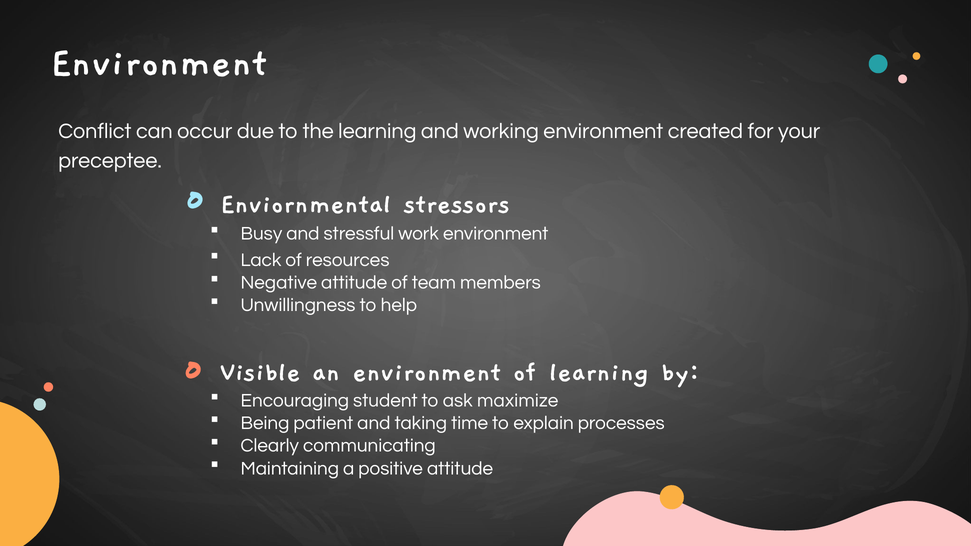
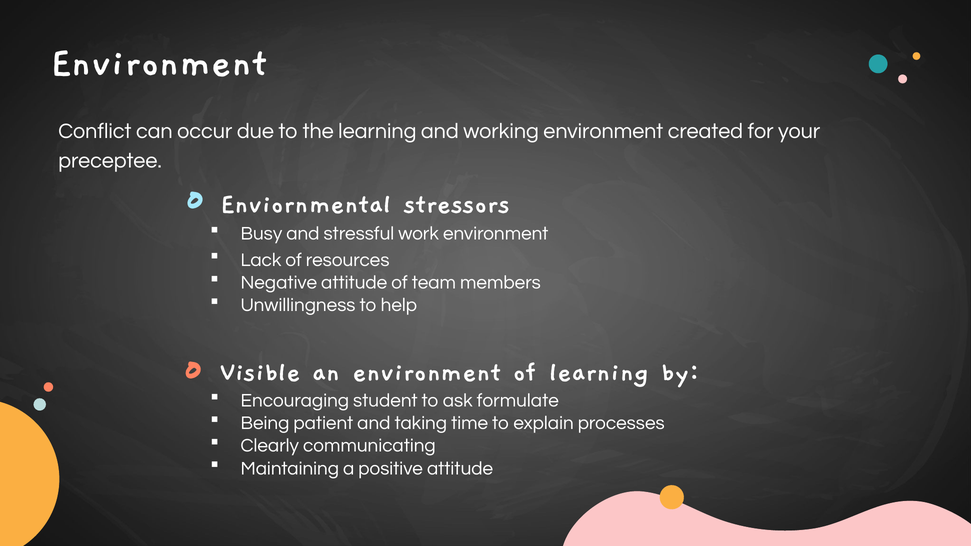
maximize: maximize -> formulate
